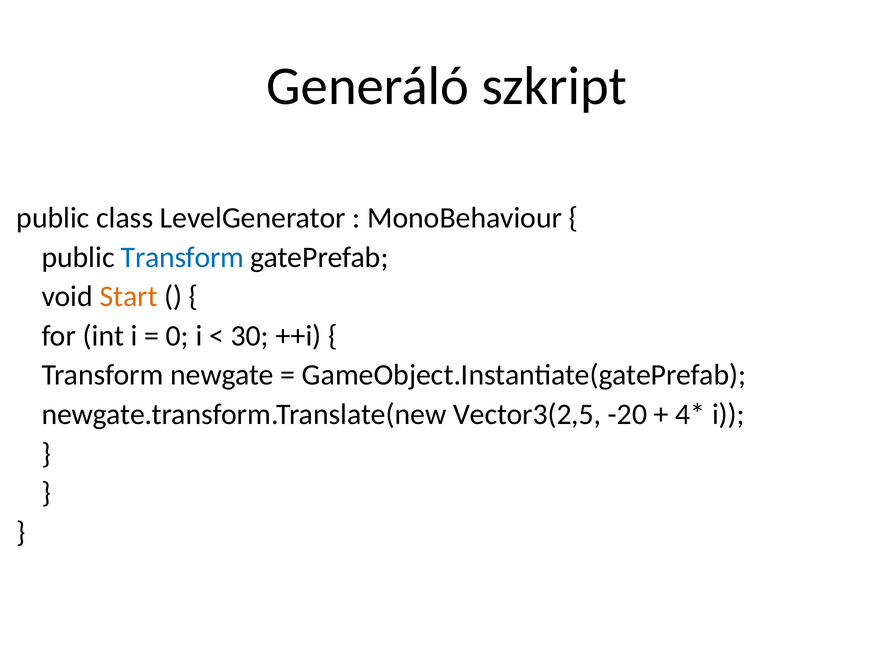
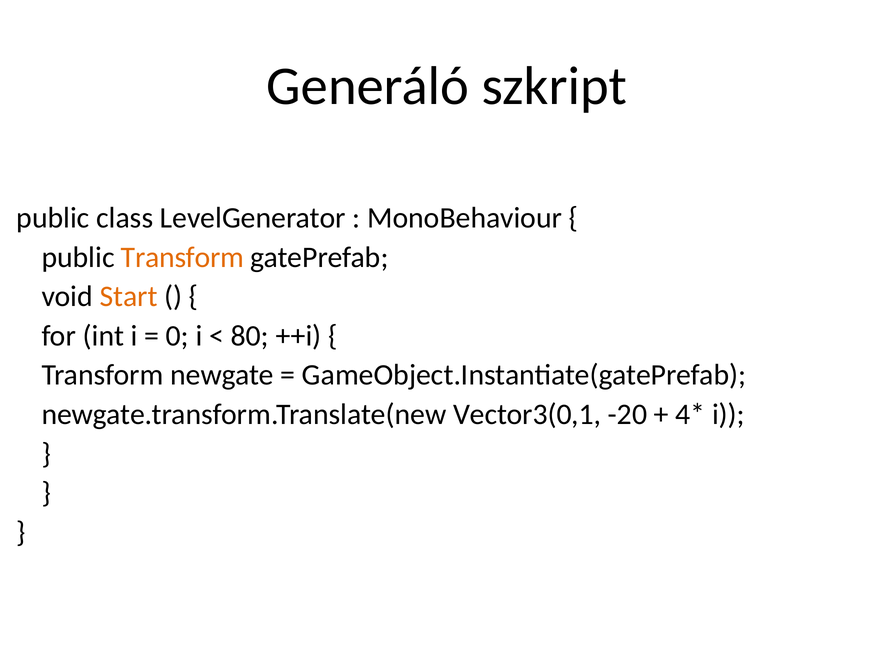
Transform at (183, 257) colour: blue -> orange
30: 30 -> 80
Vector3(2,5: Vector3(2,5 -> Vector3(0,1
